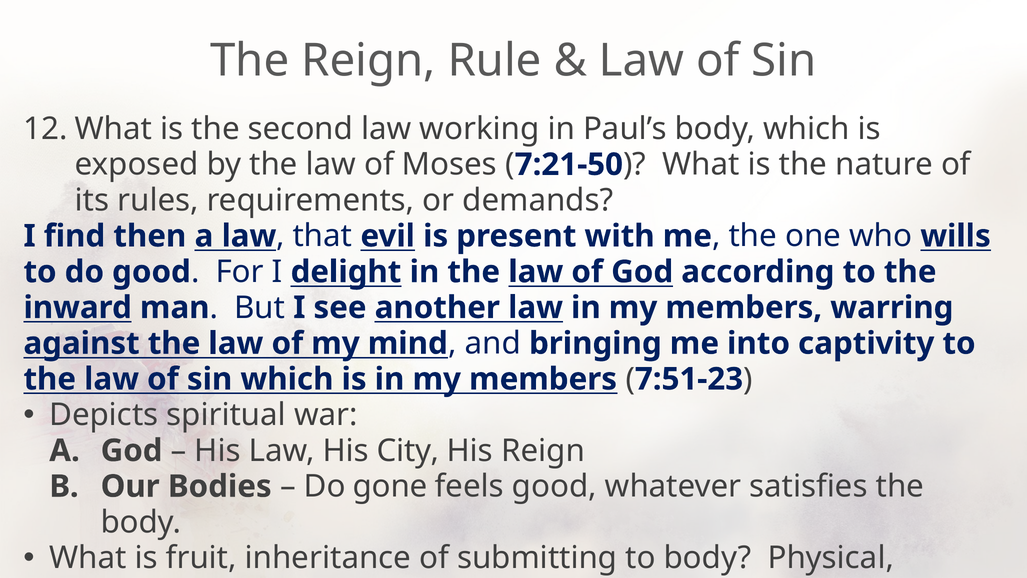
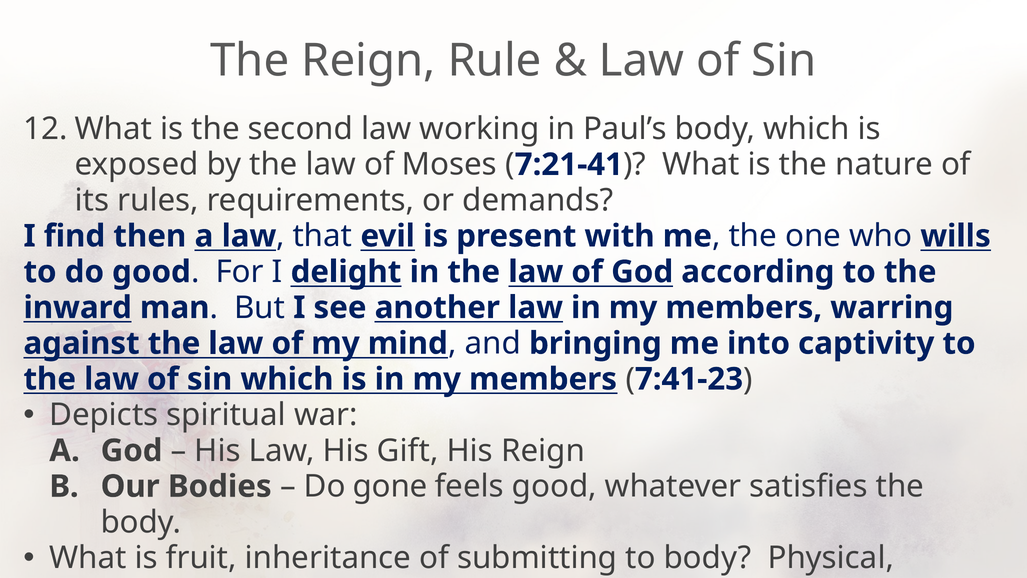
7:21-50: 7:21-50 -> 7:21-41
7:51-23: 7:51-23 -> 7:41-23
City: City -> Gift
